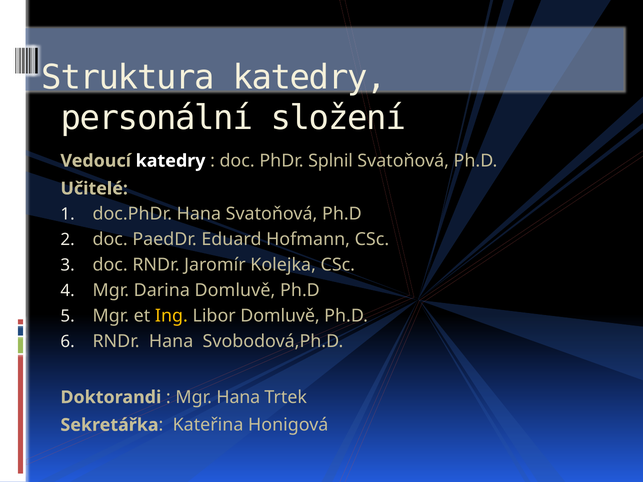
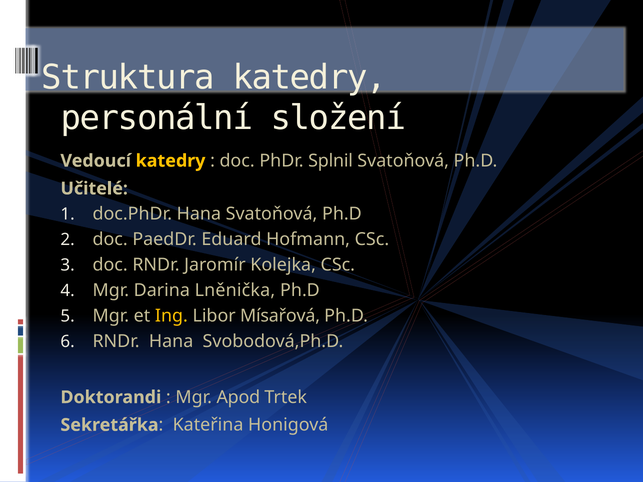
katedry at (171, 161) colour: white -> yellow
Darina Domluvě: Domluvě -> Lněnička
Libor Domluvě: Domluvě -> Mísařová
Mgr Hana: Hana -> Apod
